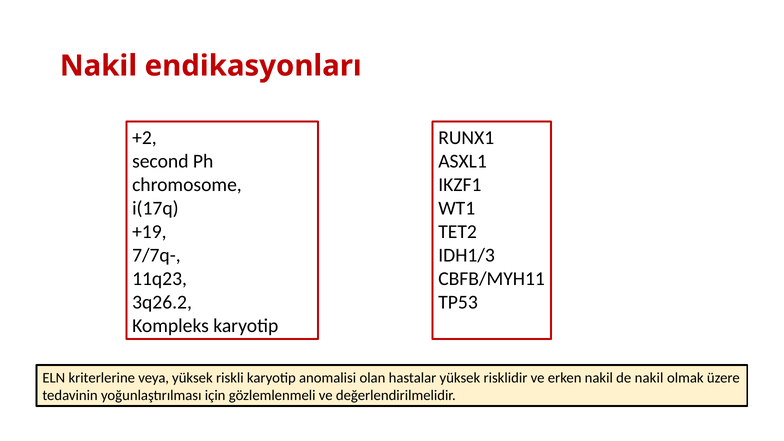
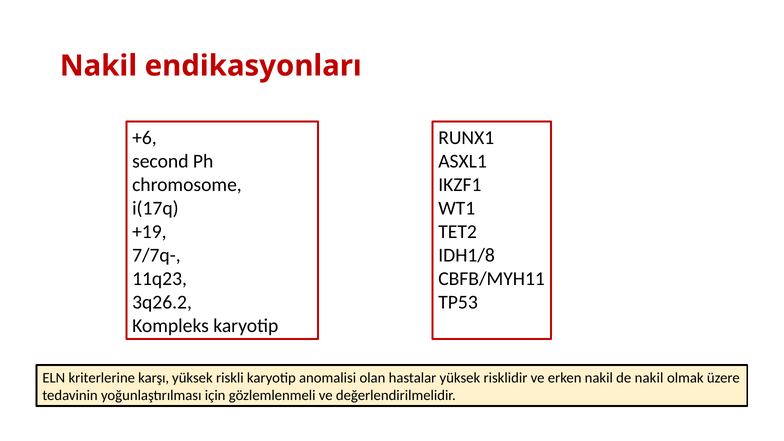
+2: +2 -> +6
IDH1/3: IDH1/3 -> IDH1/8
veya: veya -> karşı
